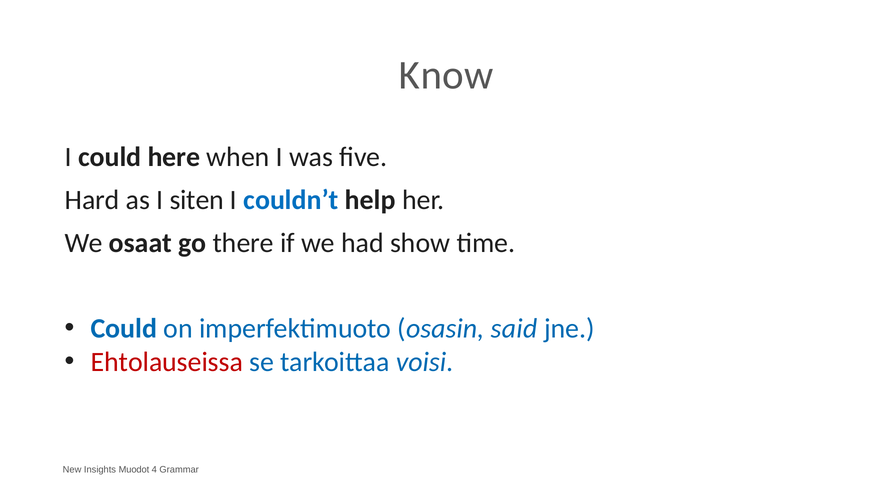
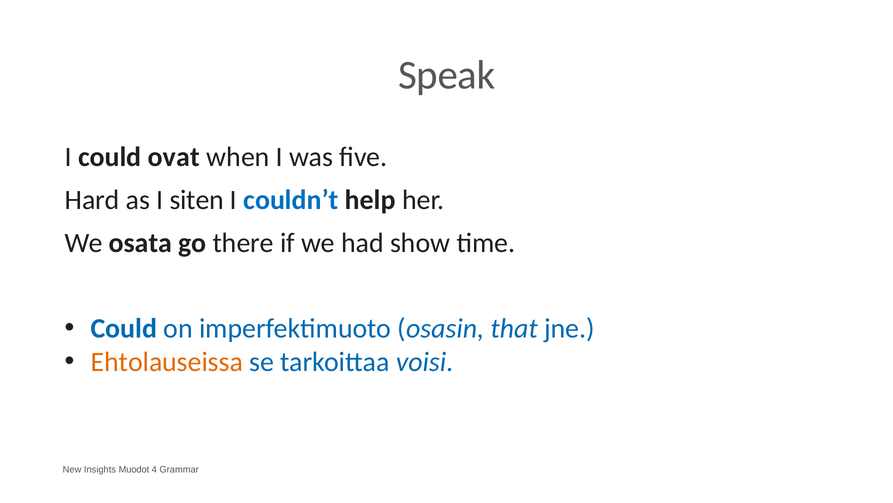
Know: Know -> Speak
here: here -> ovat
osaat: osaat -> osata
said: said -> that
Ehtolauseissa colour: red -> orange
